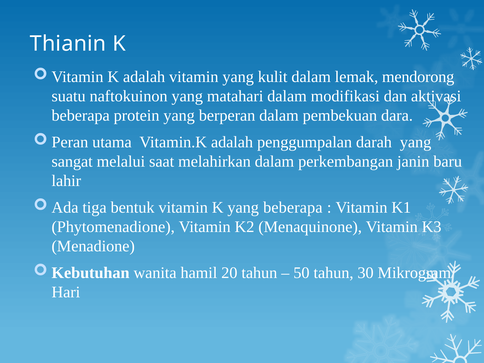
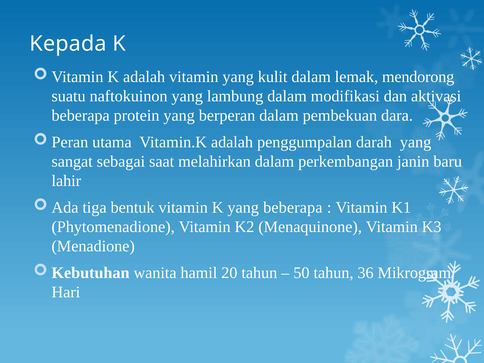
Thianin: Thianin -> Kepada
matahari: matahari -> lambung
melalui: melalui -> sebagai
30: 30 -> 36
